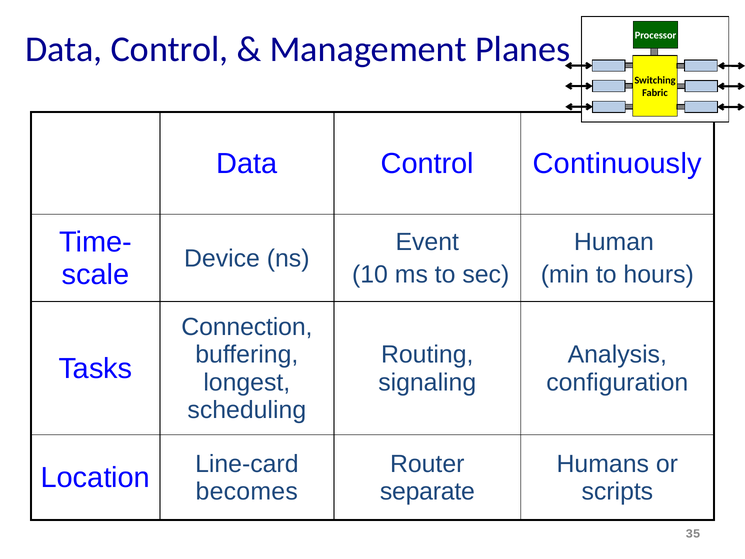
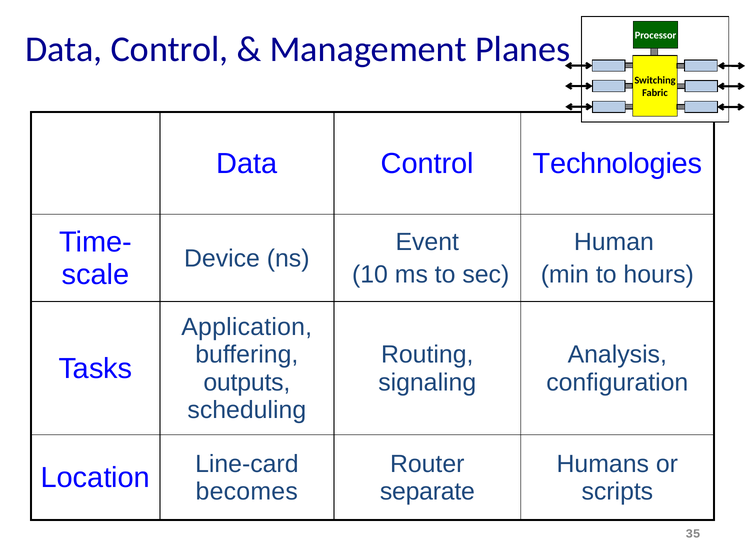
Continuously: Continuously -> Technologies
Connection: Connection -> Application
longest: longest -> outputs
